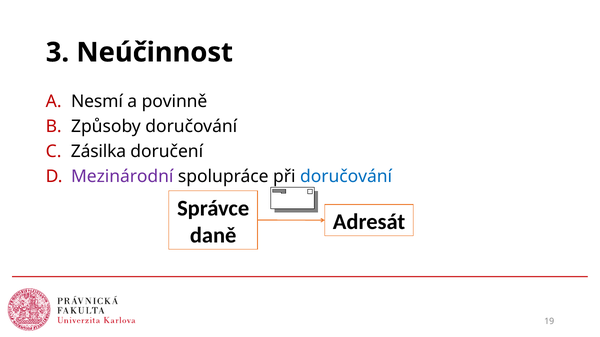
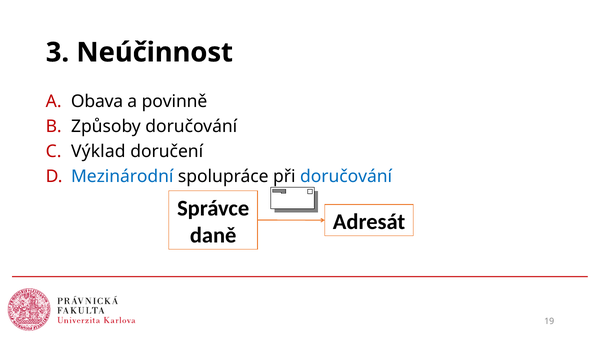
Nesmí: Nesmí -> Obava
Zásilka: Zásilka -> Výklad
Mezinárodní colour: purple -> blue
